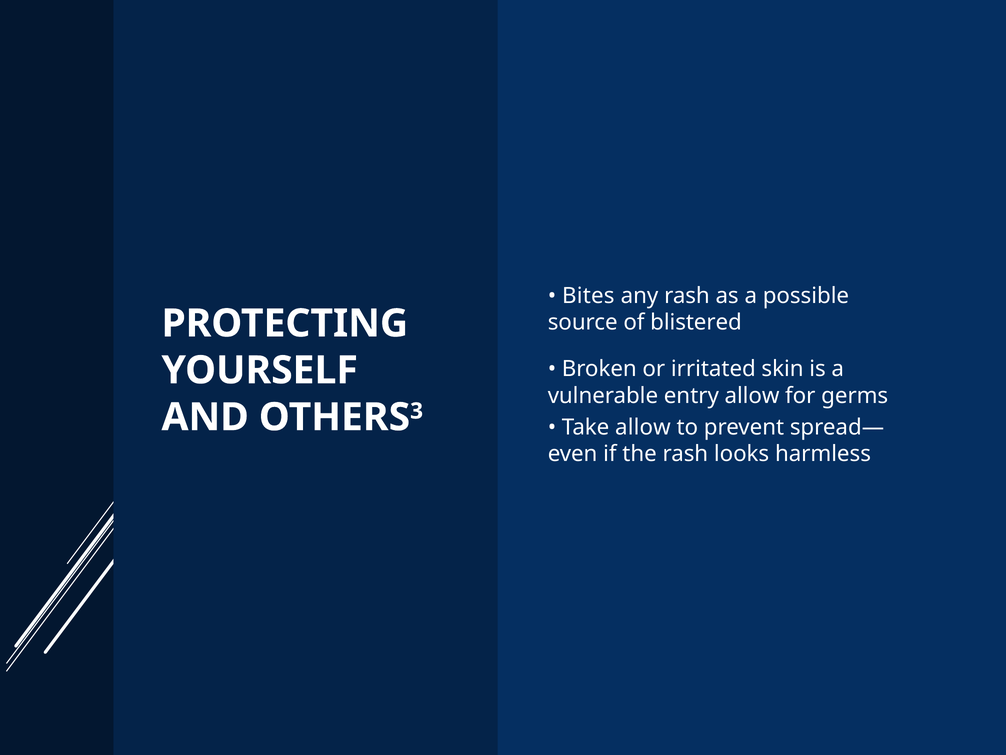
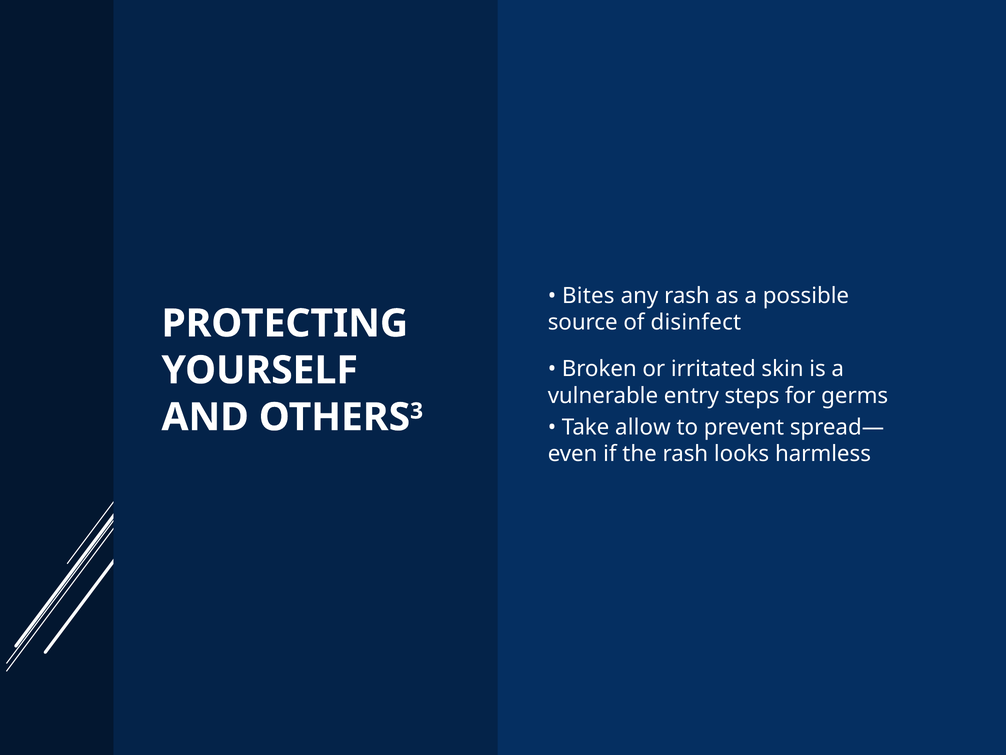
blistered: blistered -> disinfect
entry allow: allow -> steps
